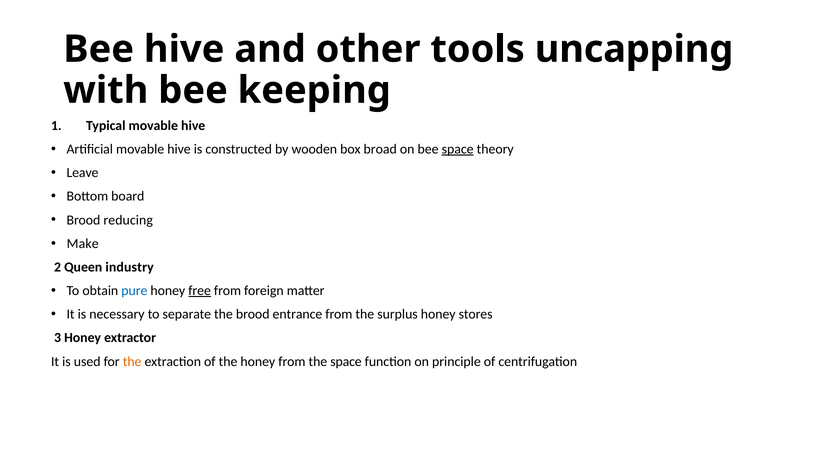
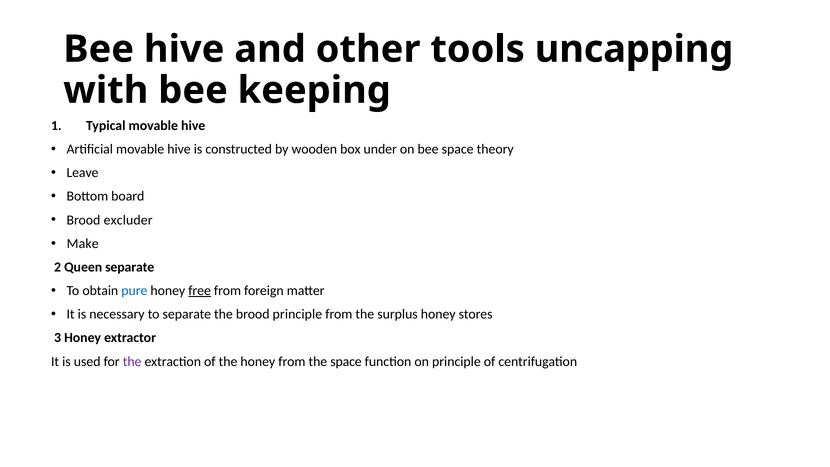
broad: broad -> under
space at (458, 149) underline: present -> none
reducing: reducing -> excluder
Queen industry: industry -> separate
brood entrance: entrance -> principle
the at (132, 361) colour: orange -> purple
